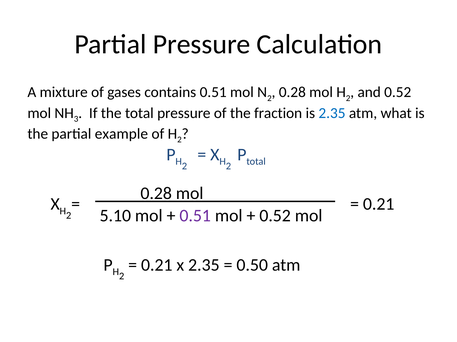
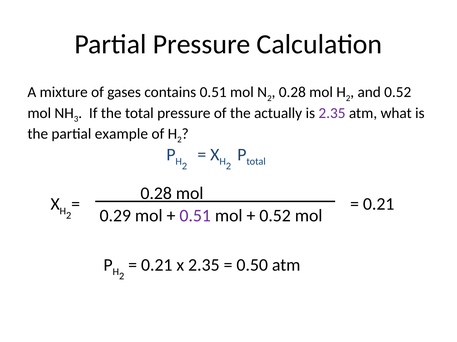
fraction: fraction -> actually
2.35 at (332, 113) colour: blue -> purple
5.10: 5.10 -> 0.29
